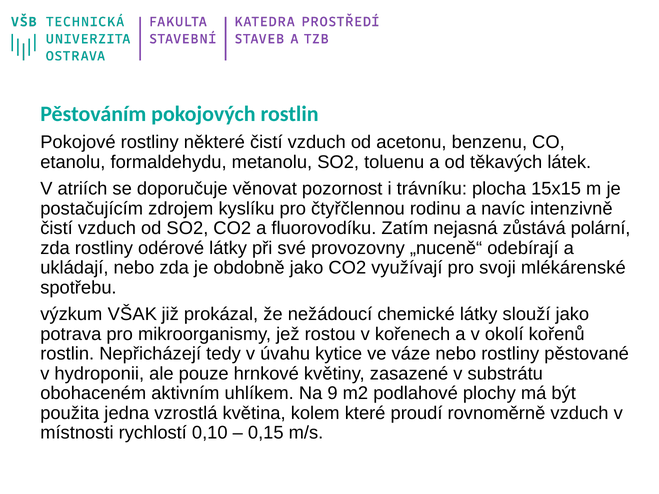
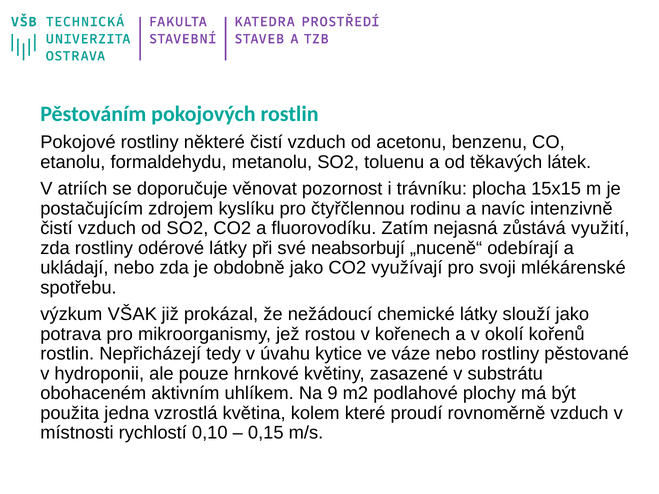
polární: polární -> využití
provozovny: provozovny -> neabsorbují
